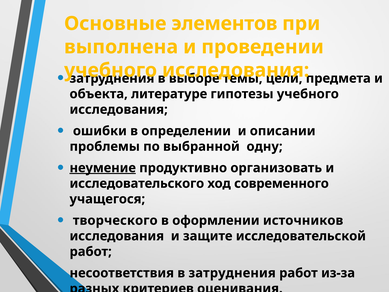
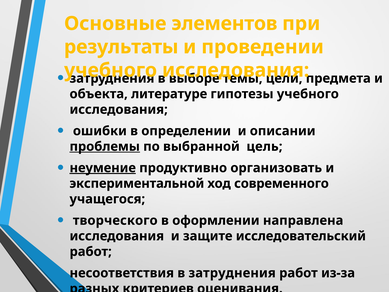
выполнена: выполнена -> результаты
проблемы underline: none -> present
одну: одну -> цель
исследовательского: исследовательского -> экспериментальной
источников: источников -> направлена
исследовательской: исследовательской -> исследовательский
